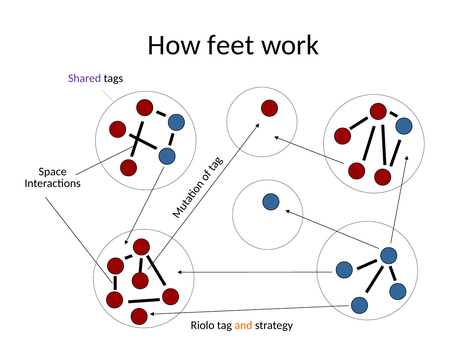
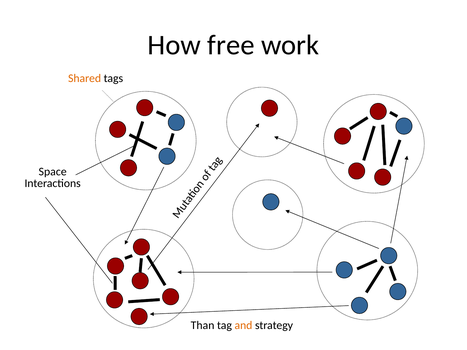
feet: feet -> free
Shared colour: purple -> orange
Riolo: Riolo -> Than
